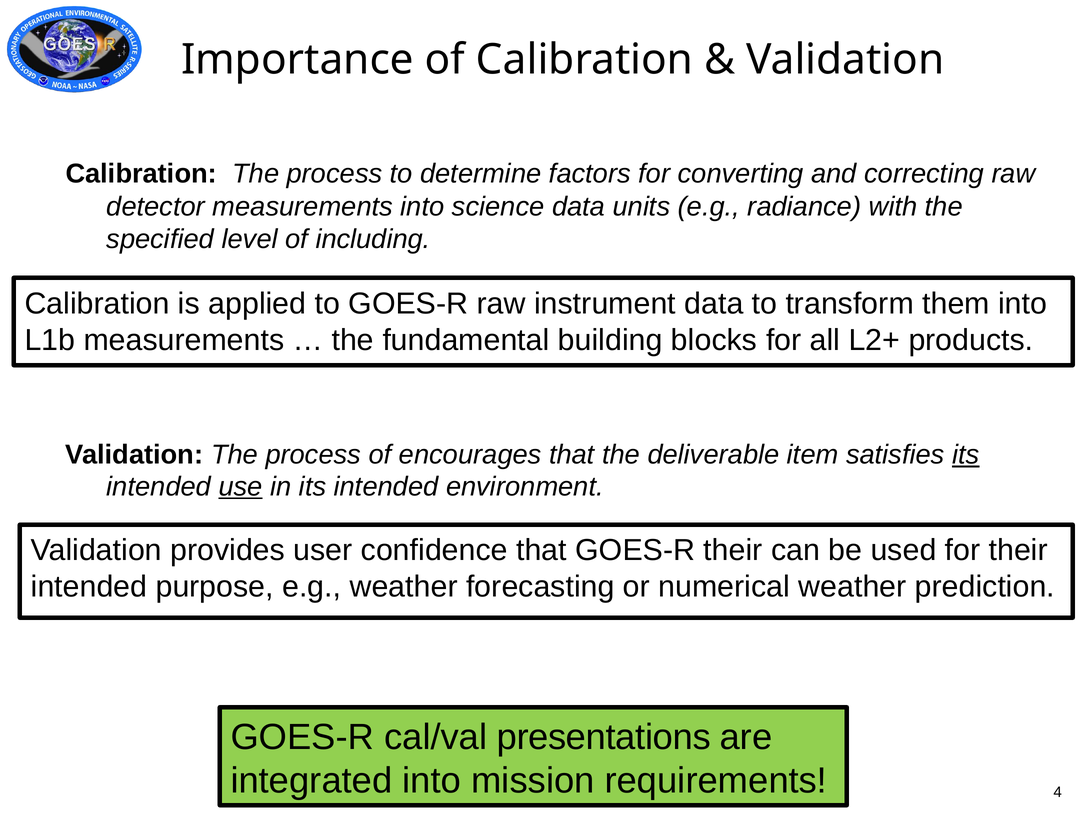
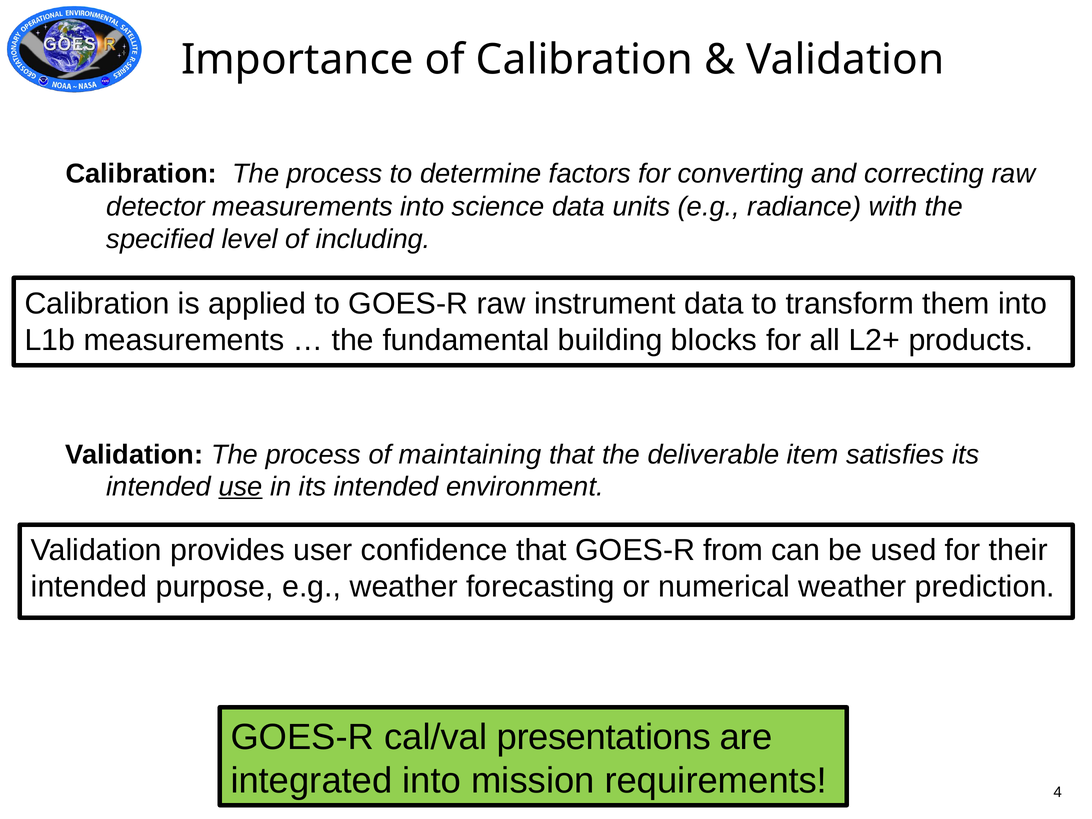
encourages: encourages -> maintaining
its at (966, 455) underline: present -> none
GOES-R their: their -> from
